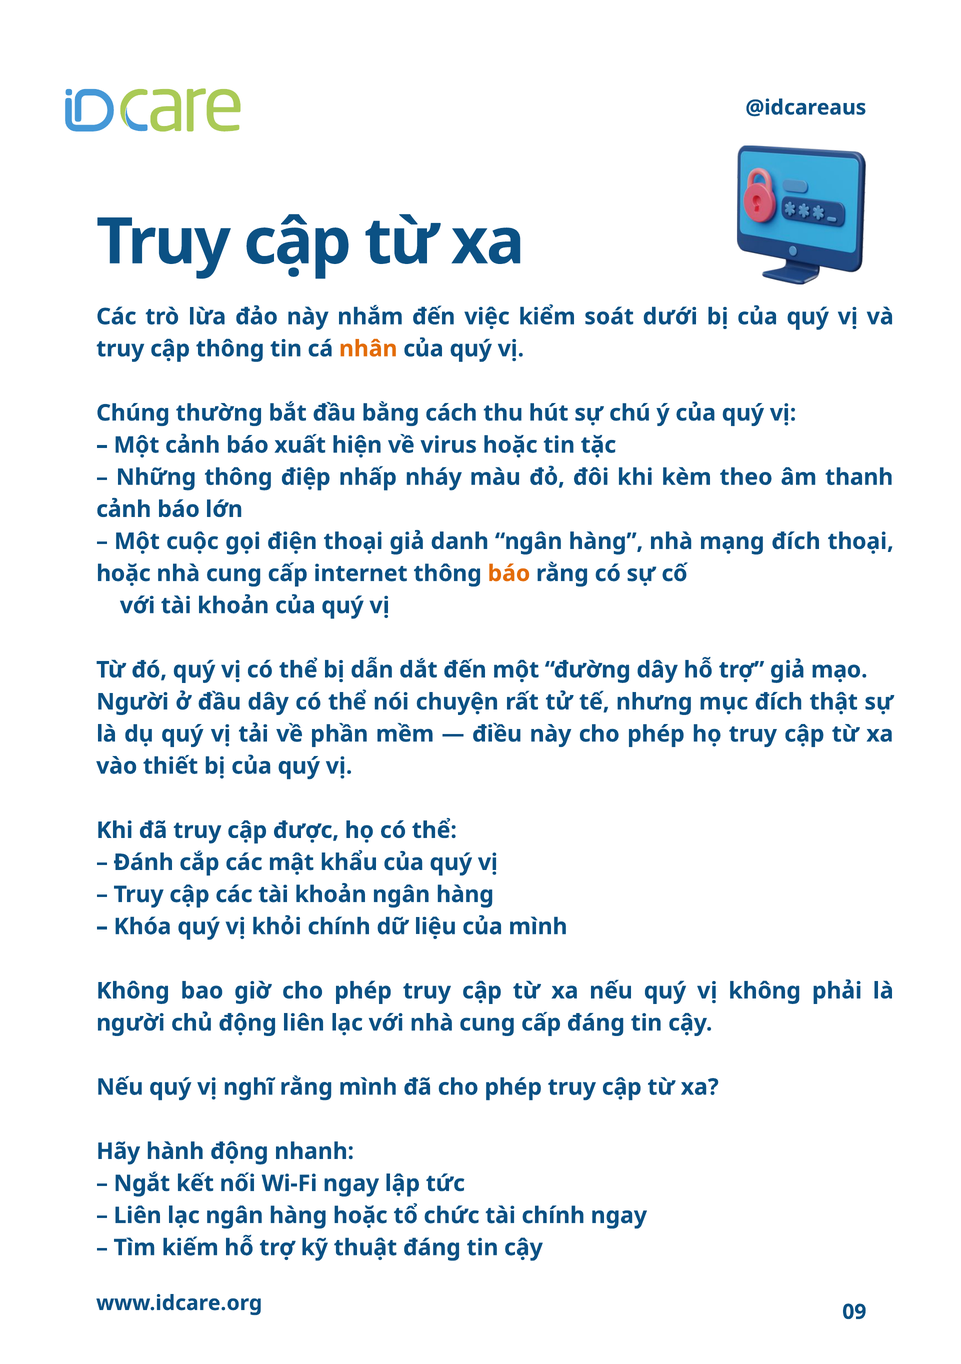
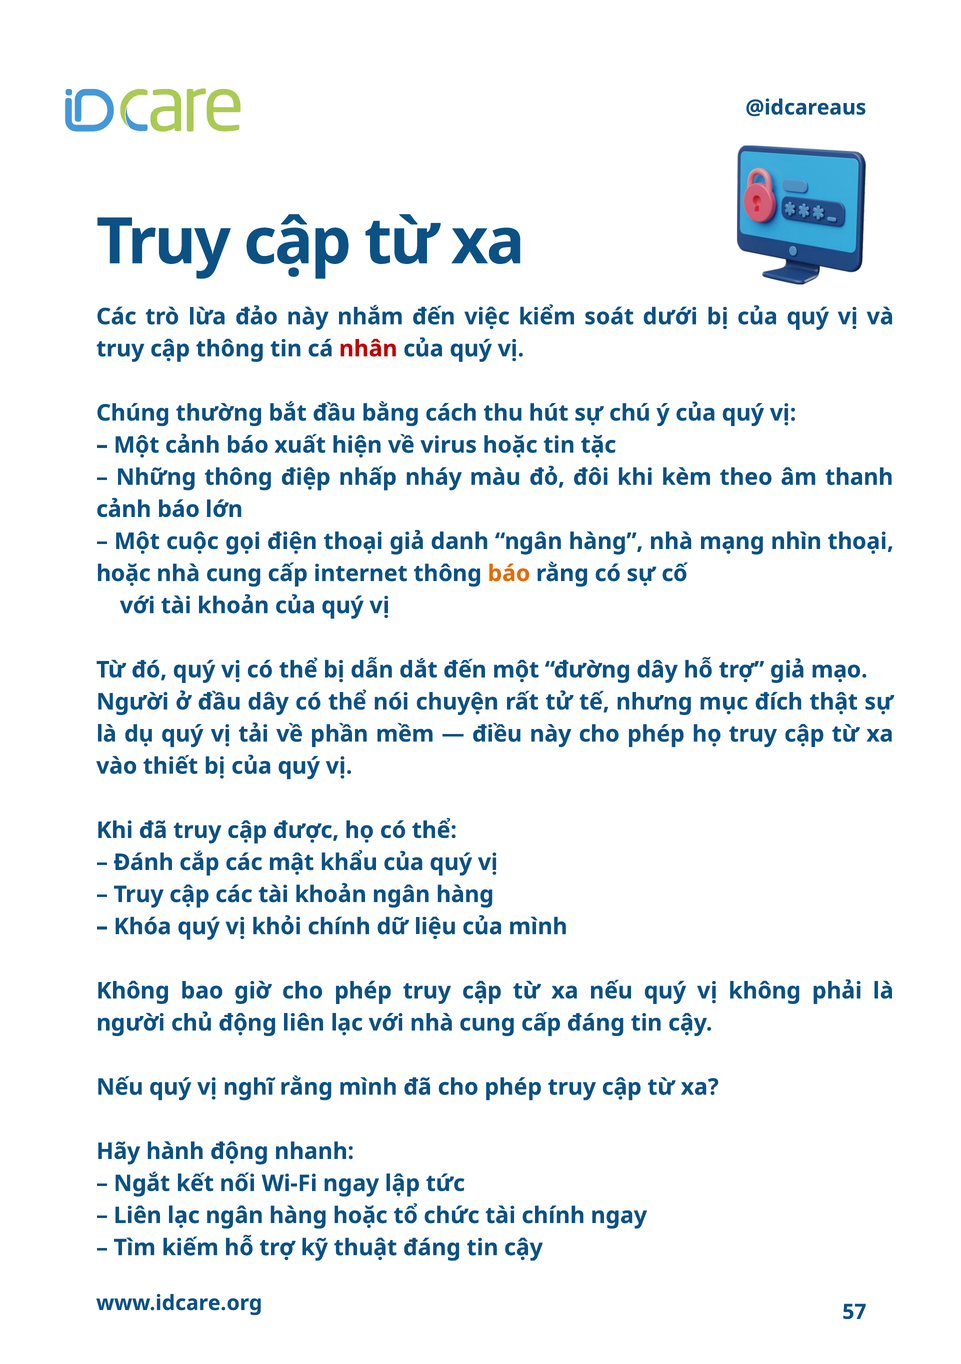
nhân colour: orange -> red
mạng đích: đích -> nhìn
09: 09 -> 57
